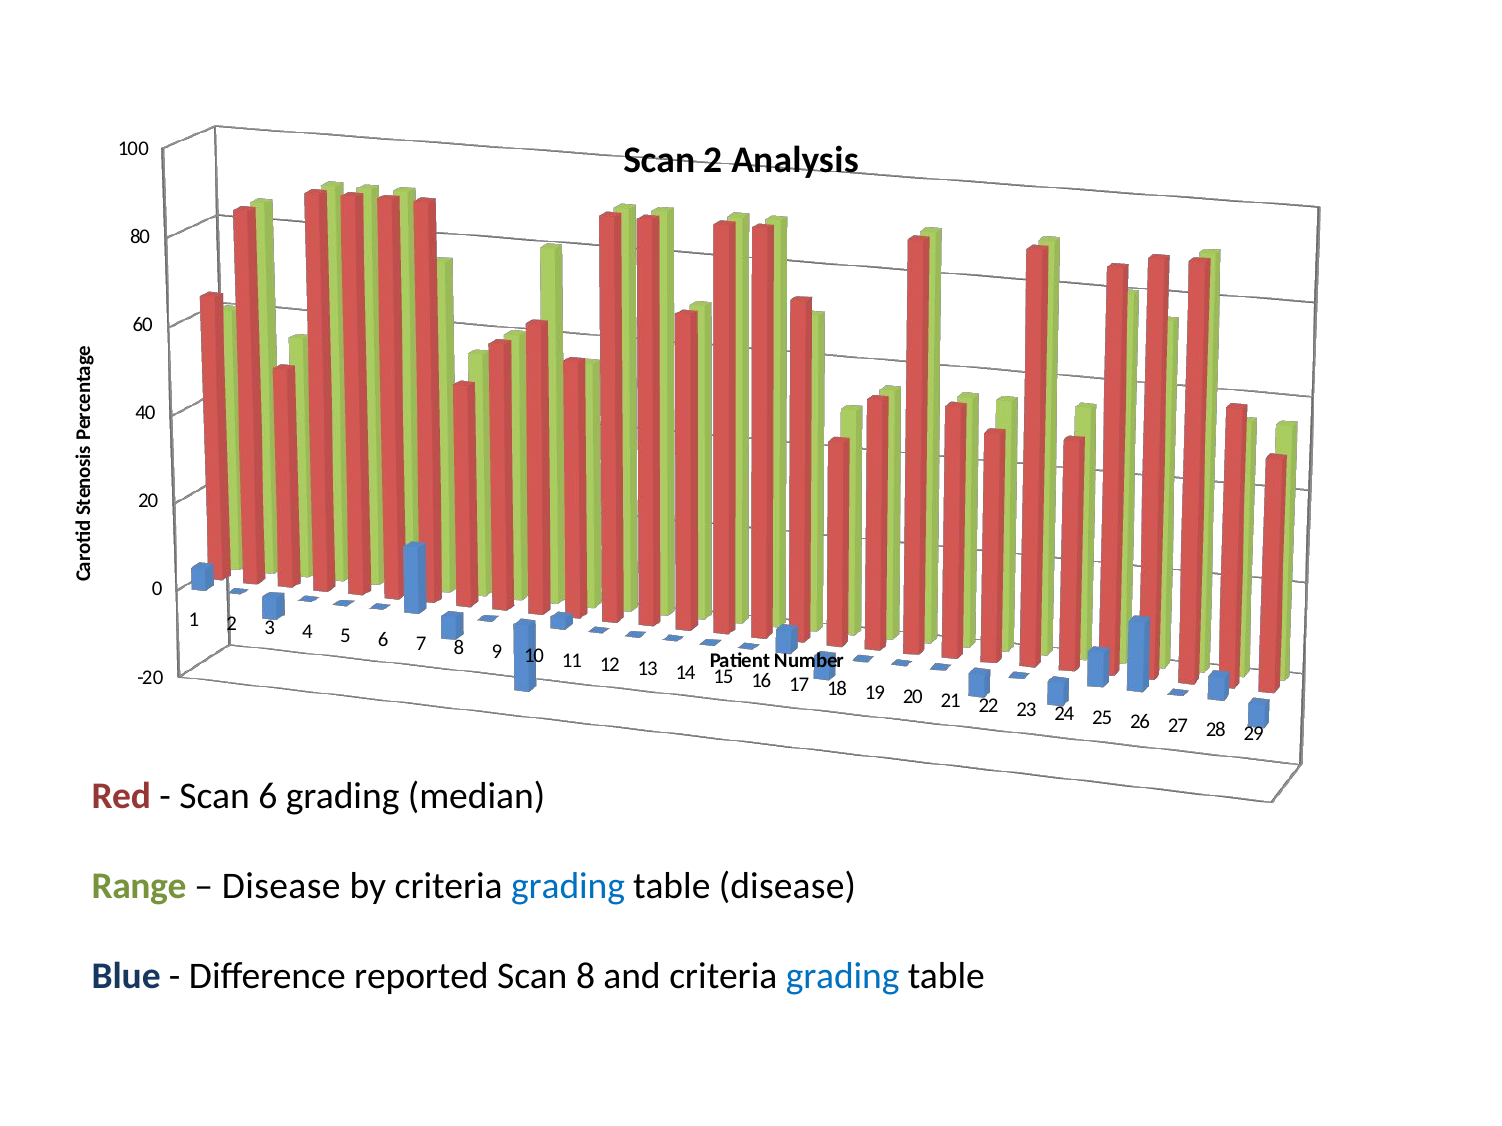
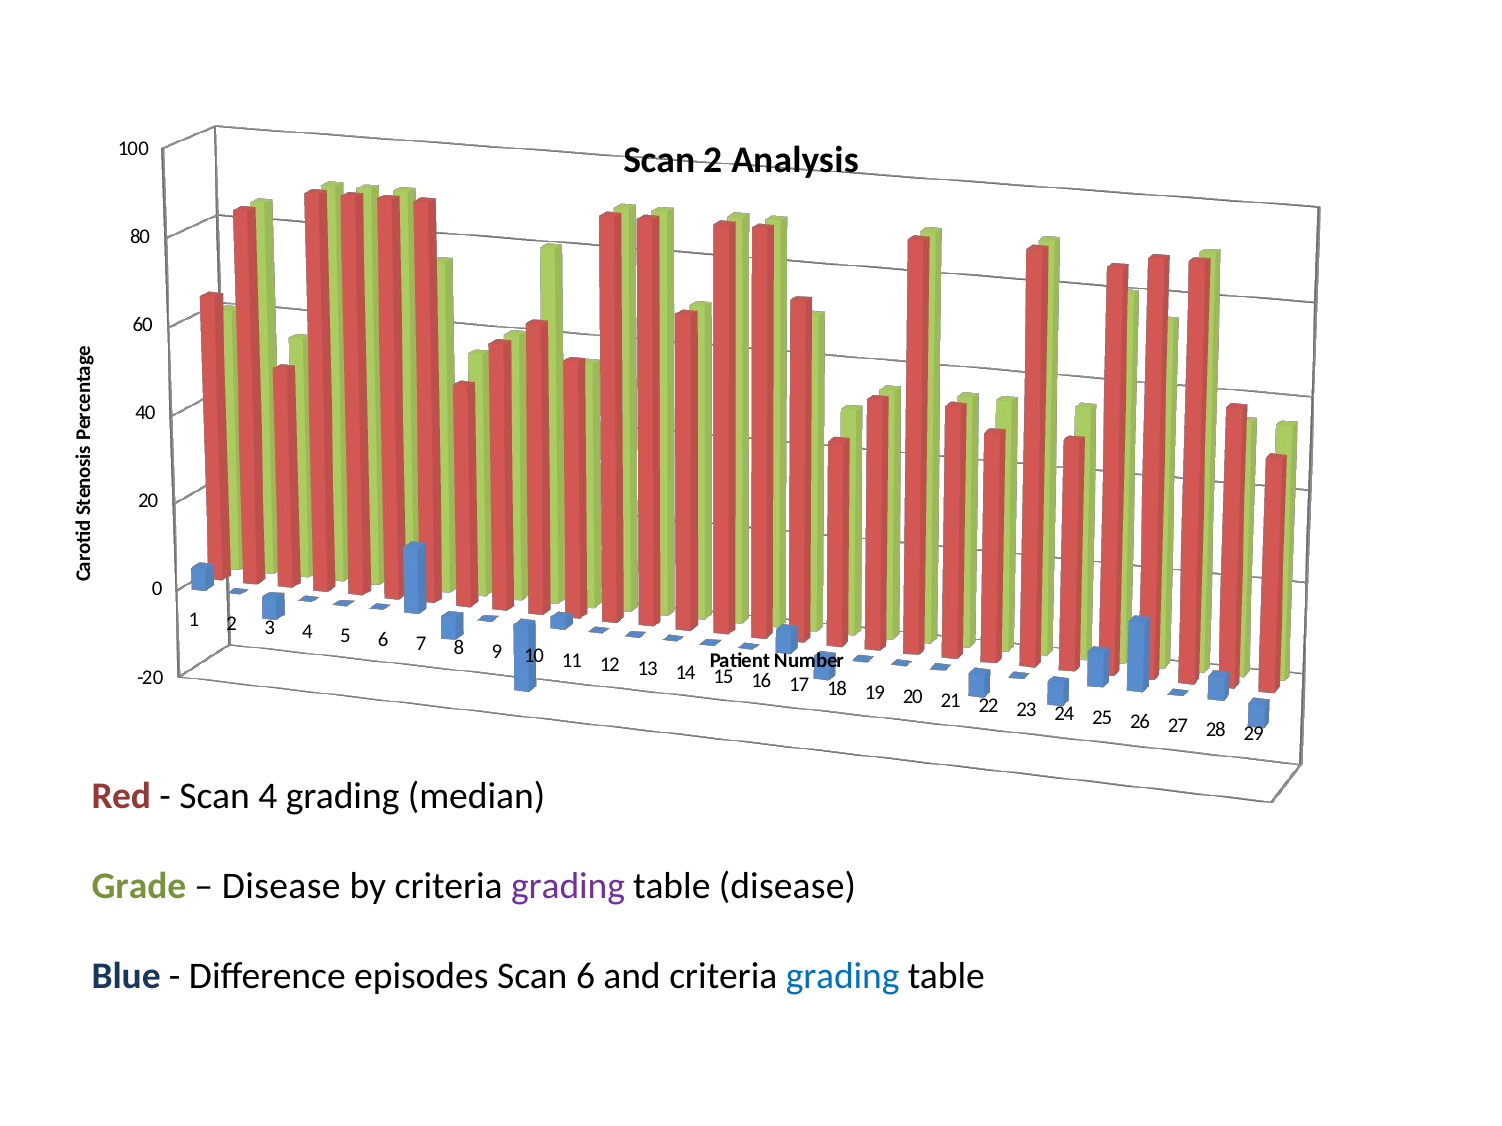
Scan 6: 6 -> 4
Range: Range -> Grade
grading at (568, 887) colour: blue -> purple
reported: reported -> episodes
Scan 8: 8 -> 6
